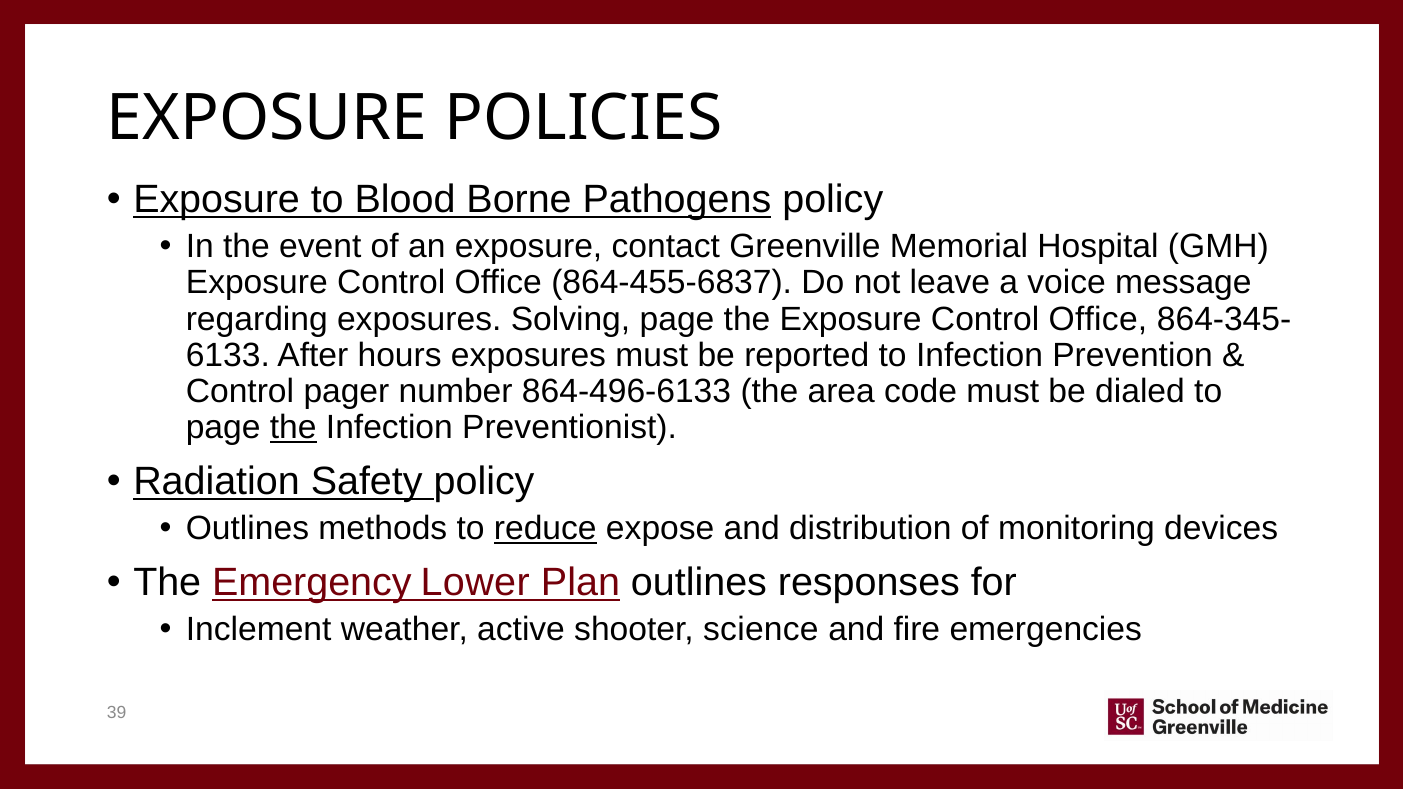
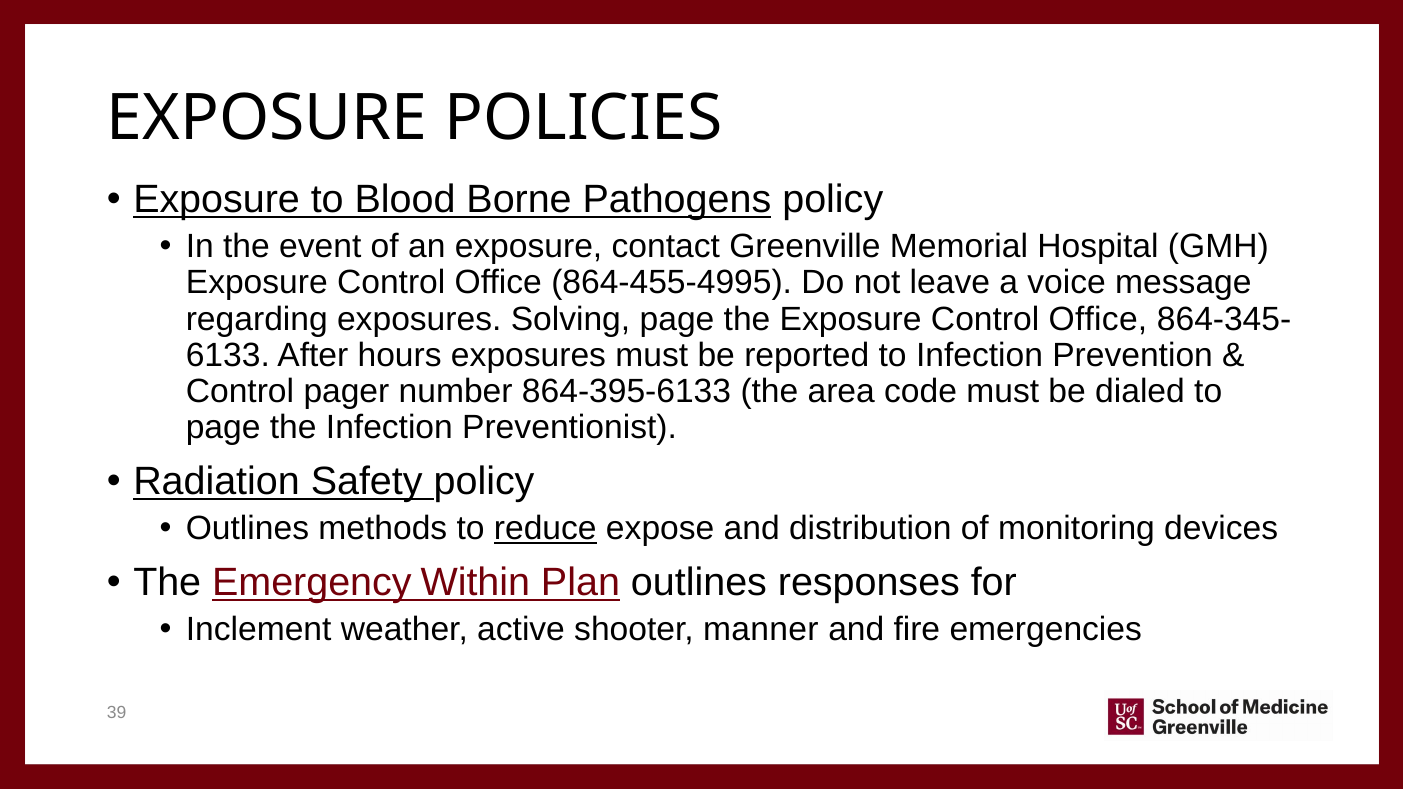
864-455-6837: 864-455-6837 -> 864-455-4995
864-496-6133: 864-496-6133 -> 864-395-6133
the at (293, 428) underline: present -> none
Lower: Lower -> Within
science: science -> manner
